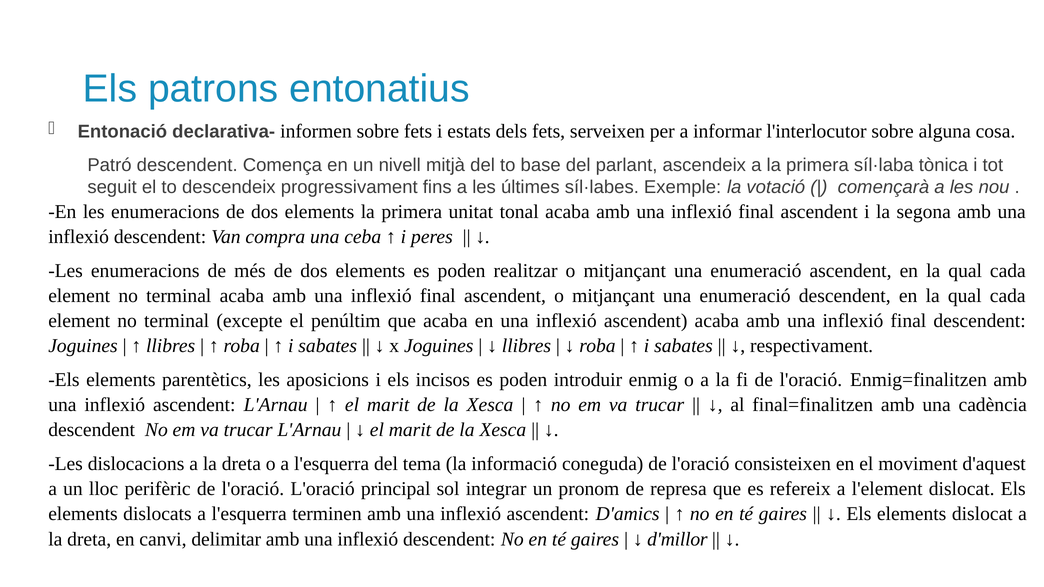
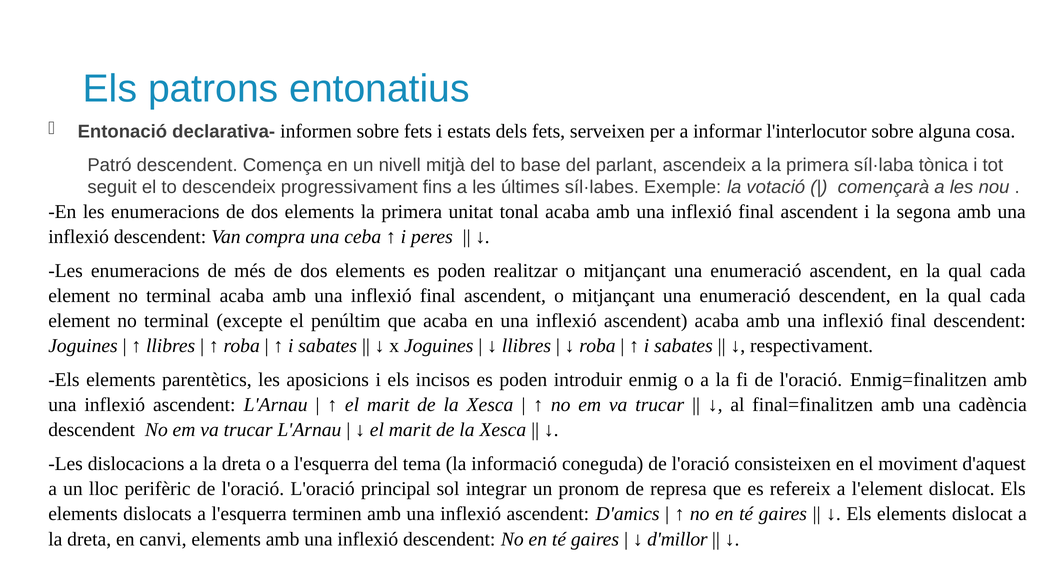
canvi delimitar: delimitar -> elements
